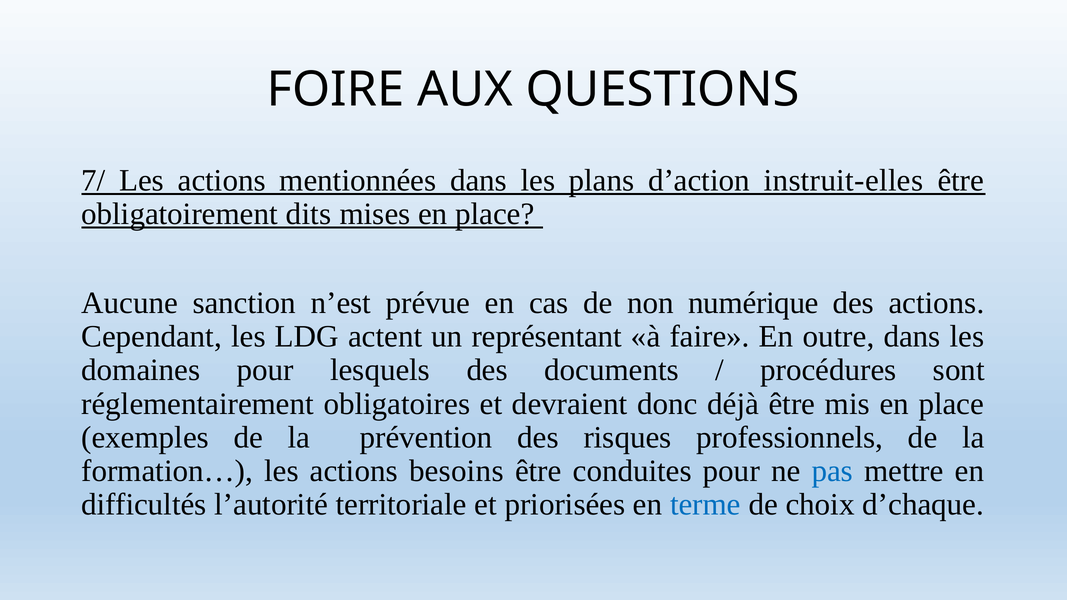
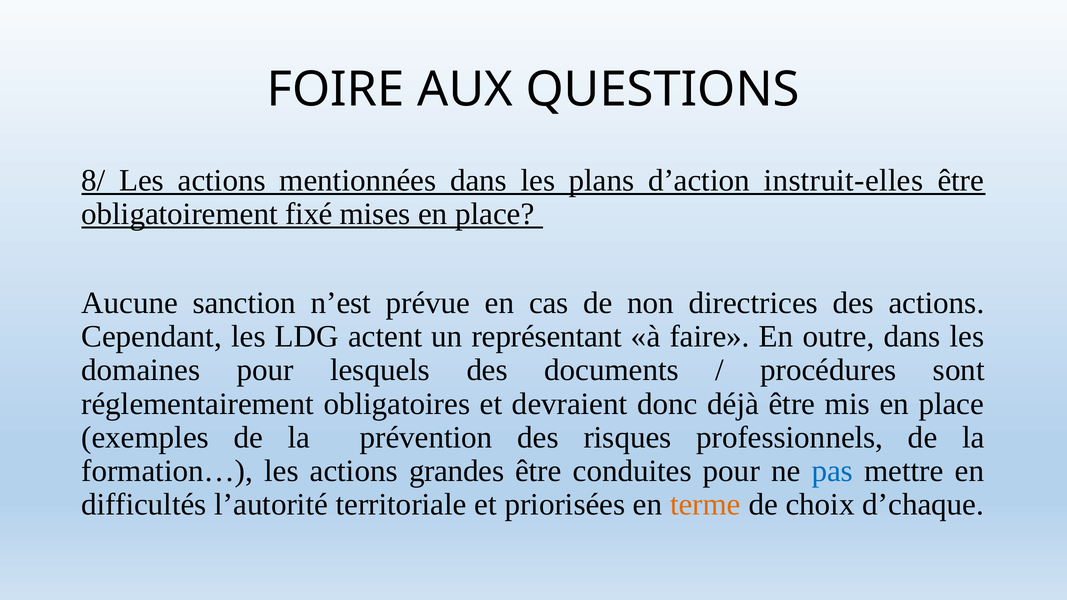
7/: 7/ -> 8/
dits: dits -> fixé
numérique: numérique -> directrices
besoins: besoins -> grandes
terme colour: blue -> orange
